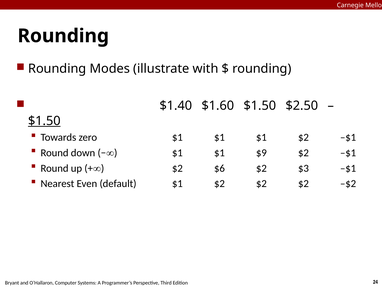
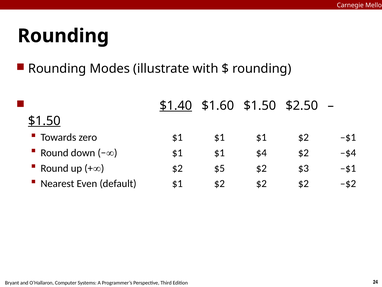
$1.40 underline: none -> present
$9: $9 -> $4
–$1 at (348, 153): –$1 -> –$4
$6: $6 -> $5
